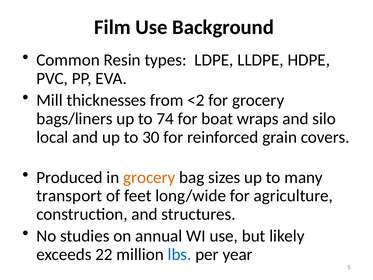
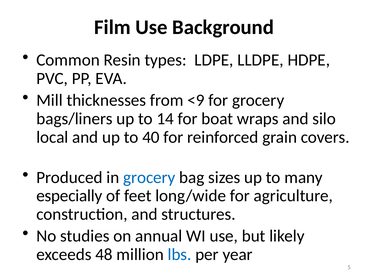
<2: <2 -> <9
74: 74 -> 14
30: 30 -> 40
grocery at (149, 177) colour: orange -> blue
transport: transport -> especially
22: 22 -> 48
